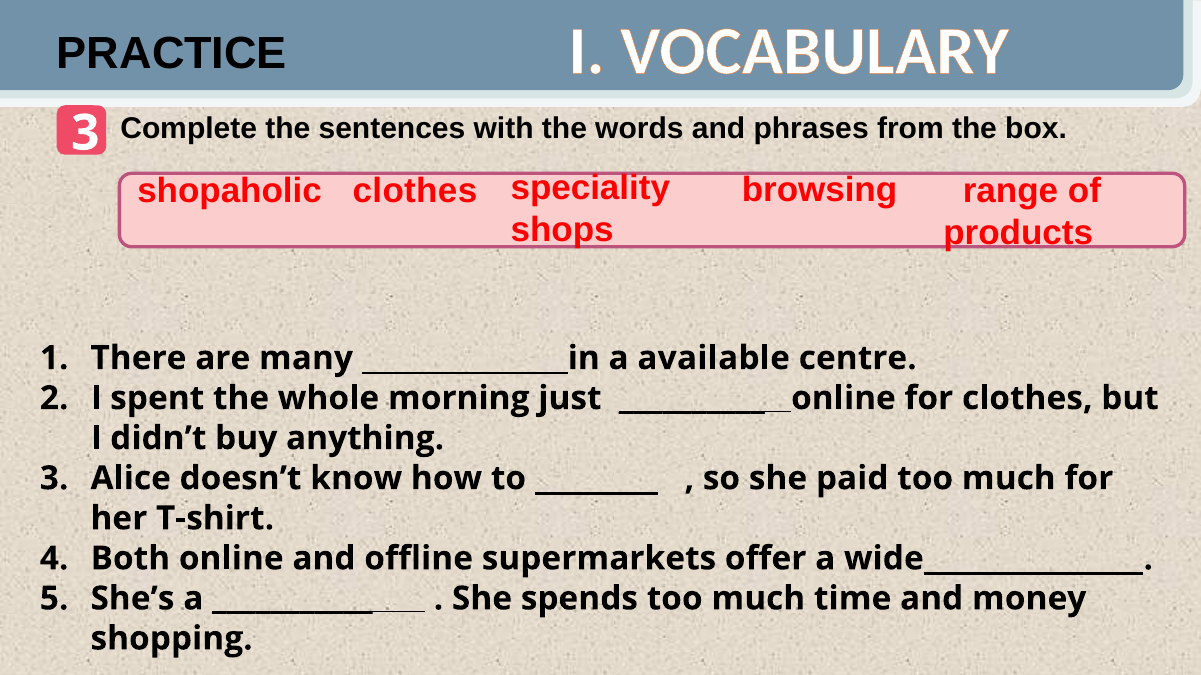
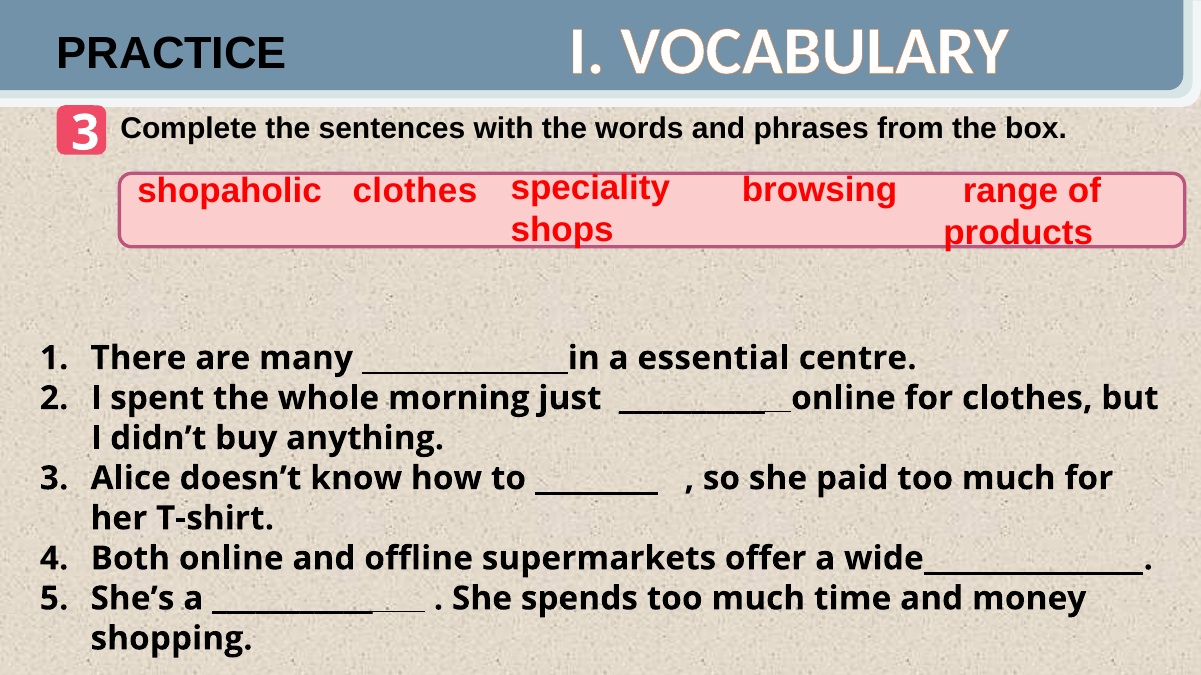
available: available -> essential
